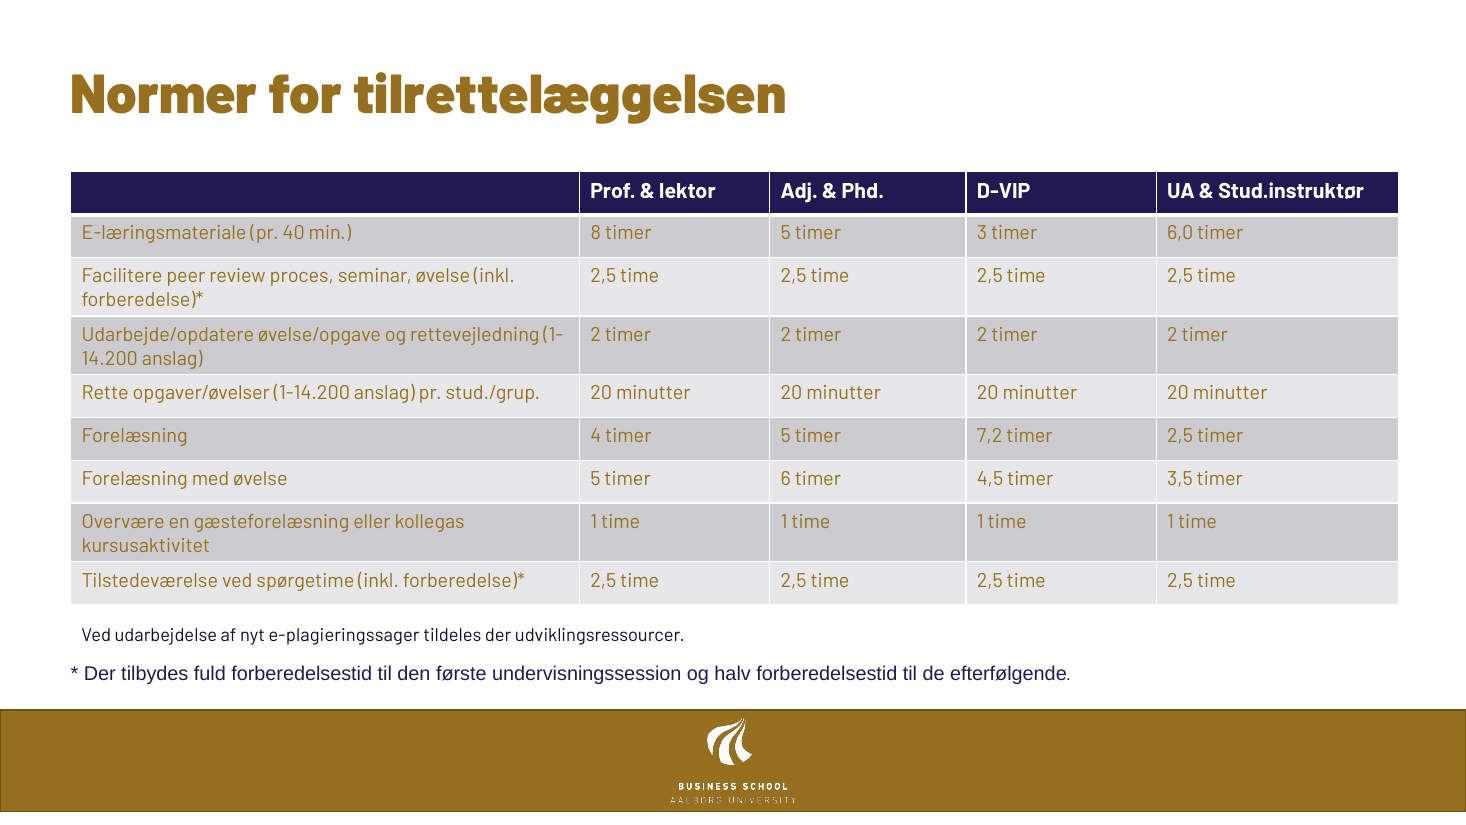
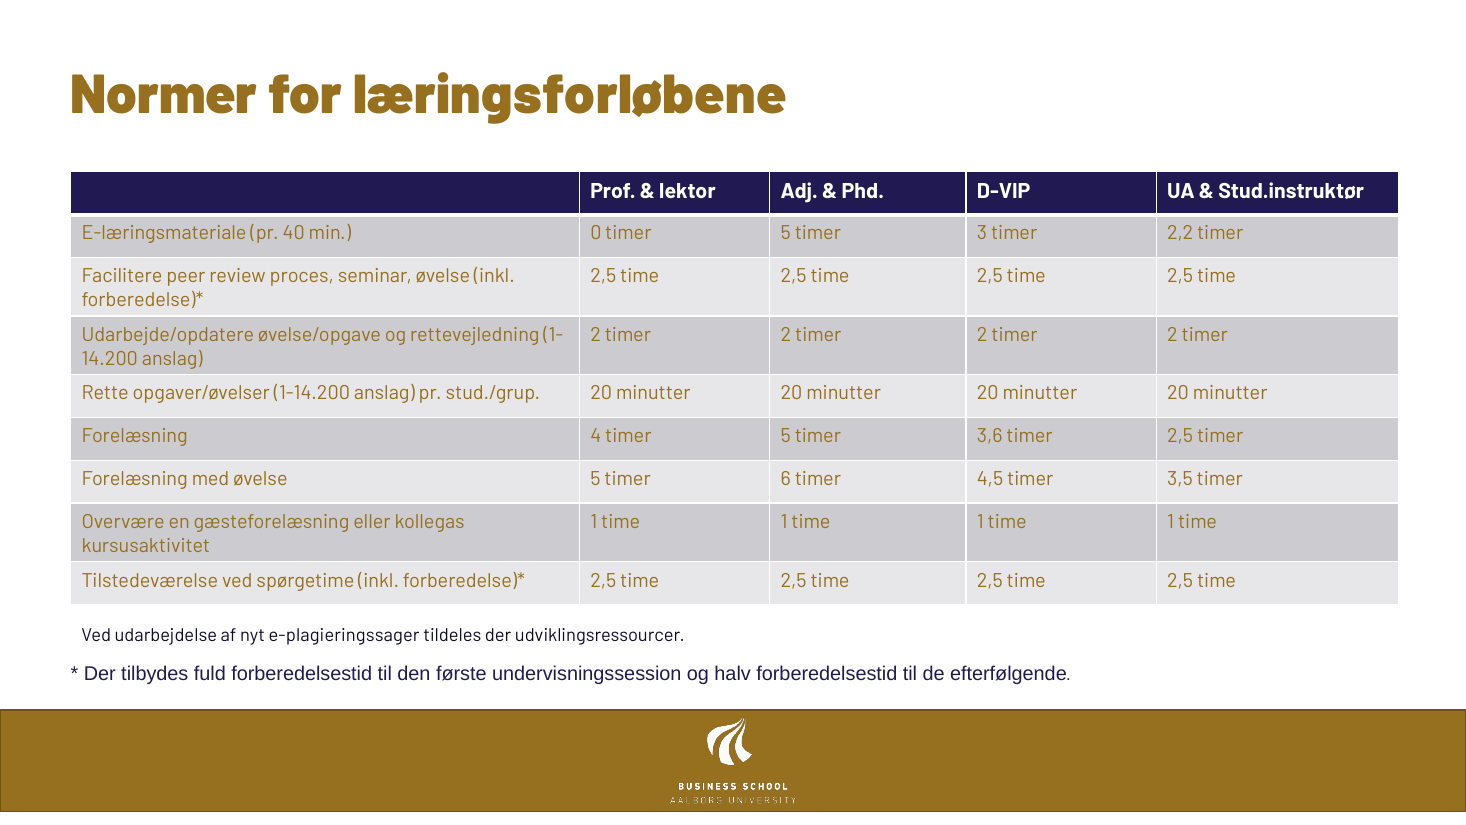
tilrettelæggelsen: tilrettelæggelsen -> læringsforløbene
8: 8 -> 0
6,0: 6,0 -> 2,2
7,2: 7,2 -> 3,6
